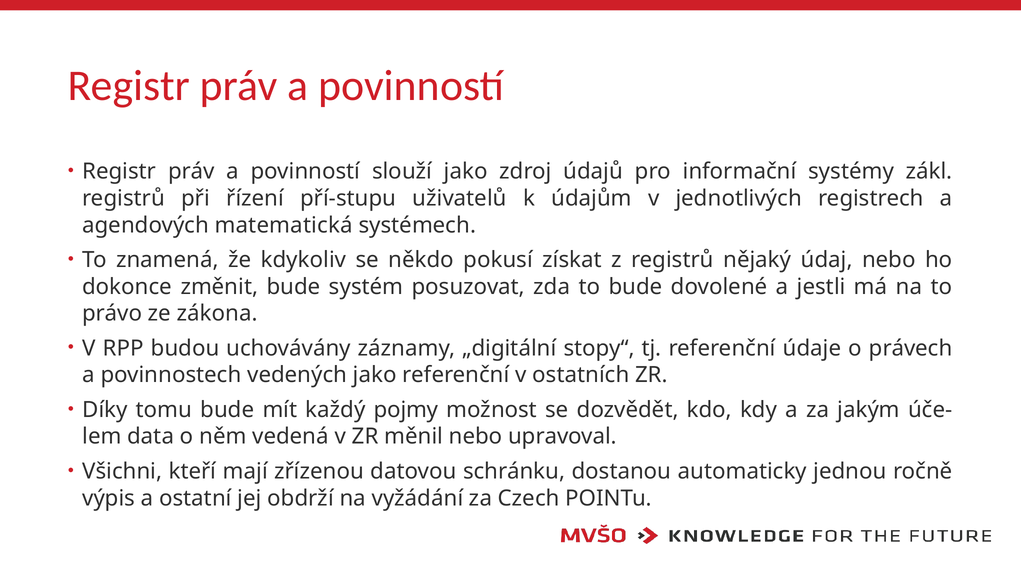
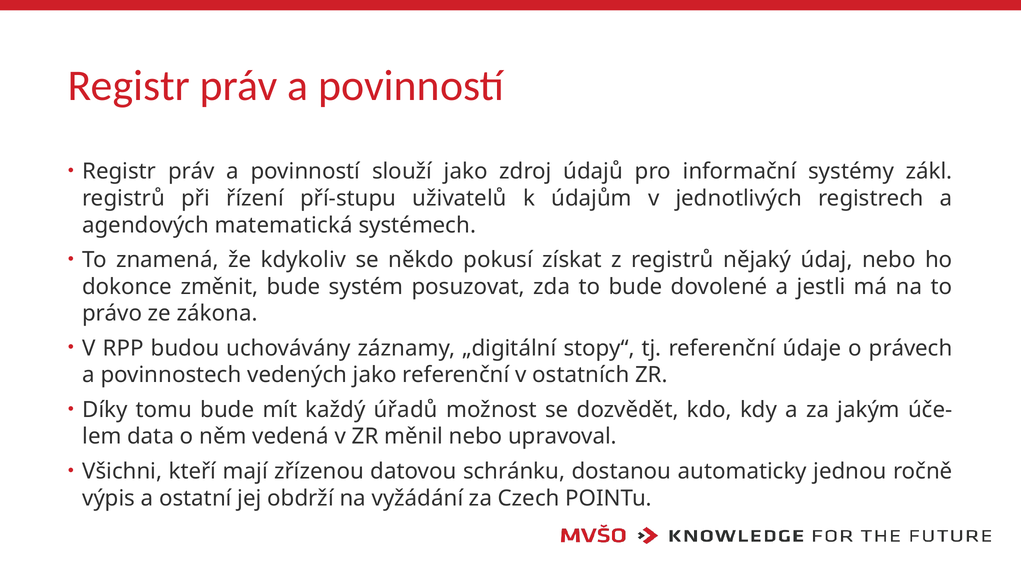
pojmy: pojmy -> úřadů
